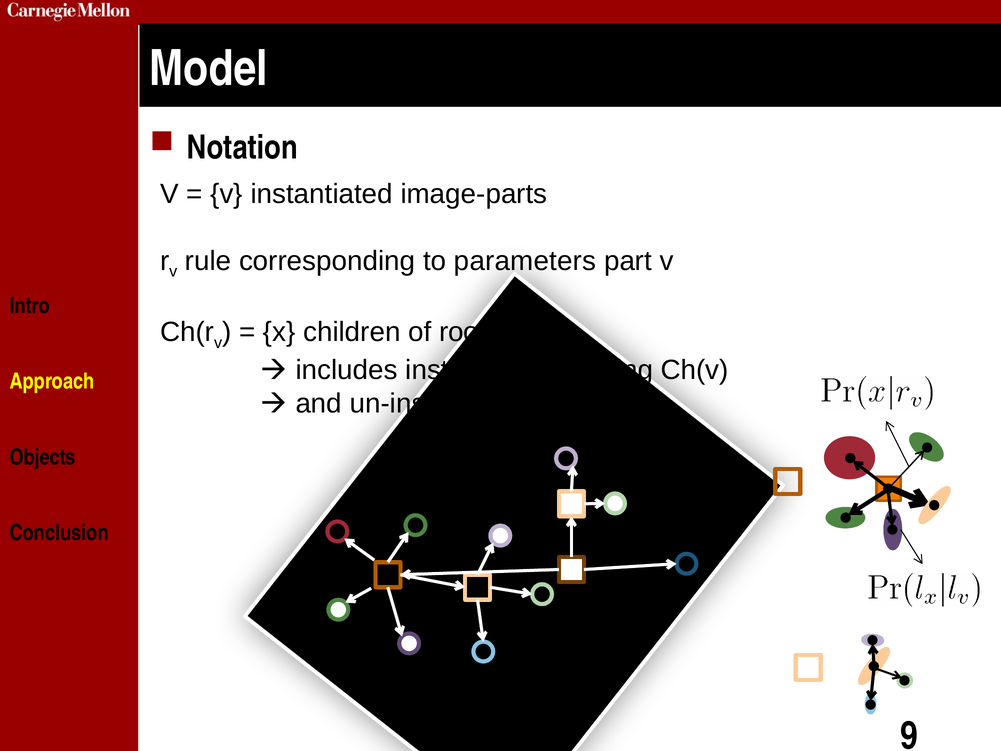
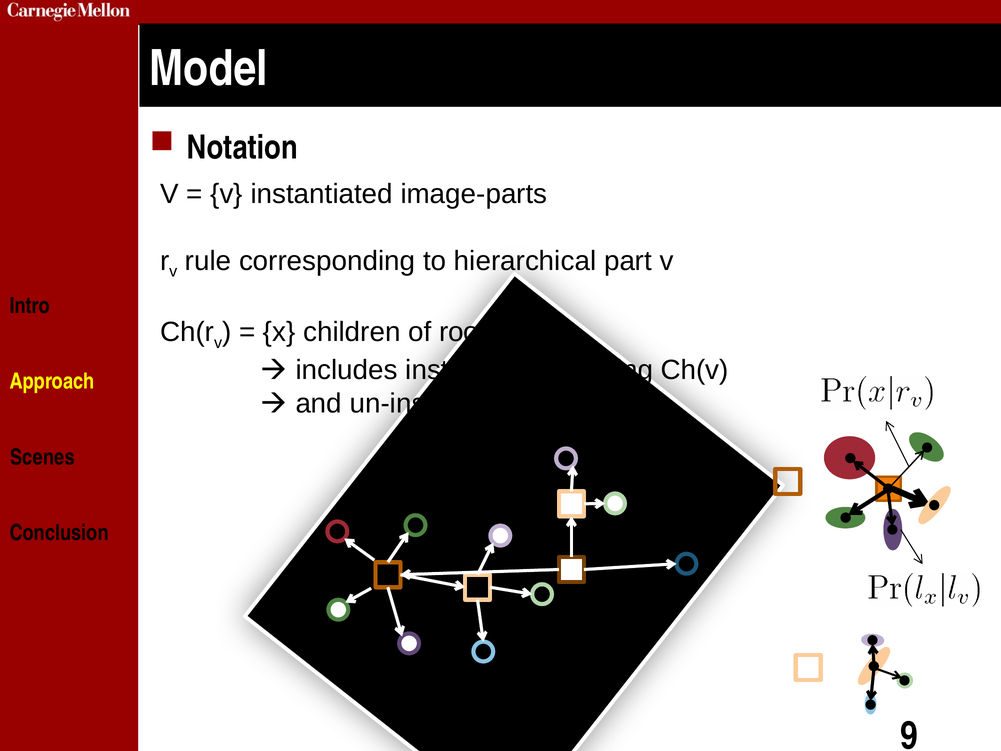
parameters: parameters -> hierarchical
Objects: Objects -> Scenes
